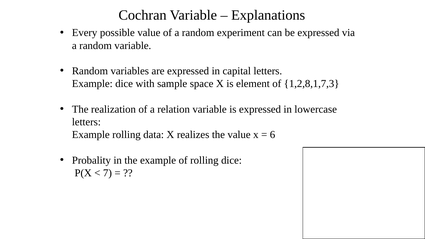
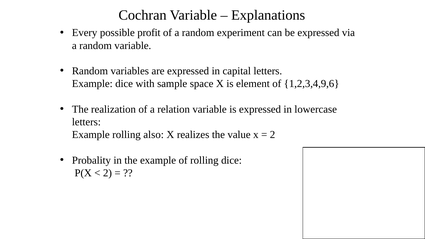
possible value: value -> profit
1,2,8,1,7,3: 1,2,8,1,7,3 -> 1,2,3,4,9,6
data: data -> also
6 at (273, 135): 6 -> 2
7 at (107, 173): 7 -> 2
